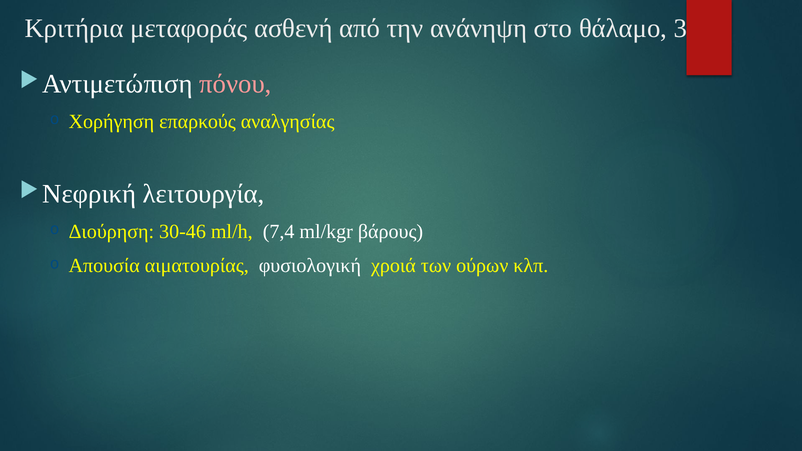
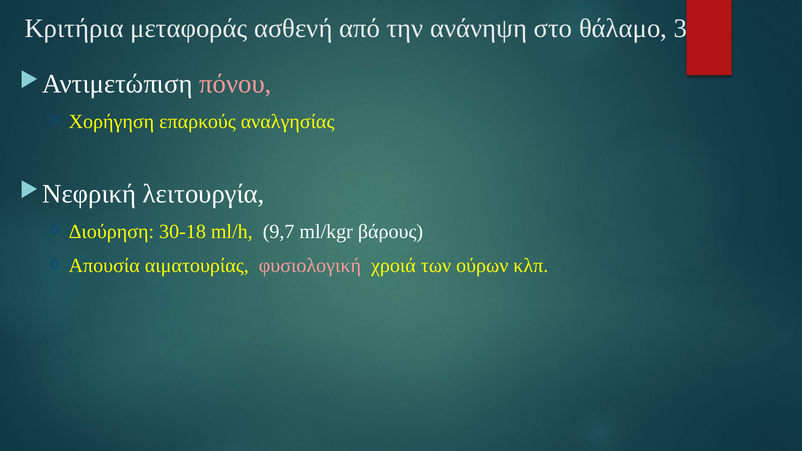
30-46: 30-46 -> 30-18
7,4: 7,4 -> 9,7
φυσιολογική colour: white -> pink
